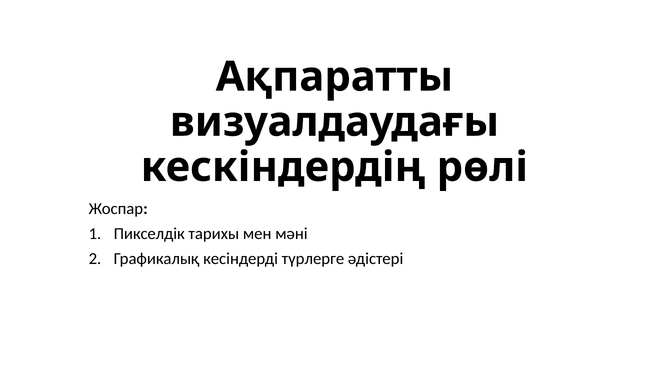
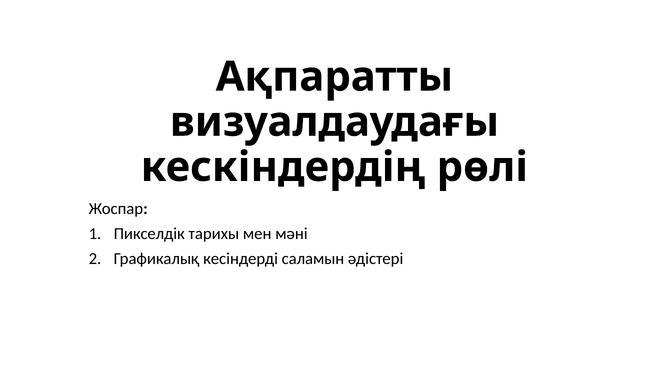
түрлерге: түрлерге -> саламын
